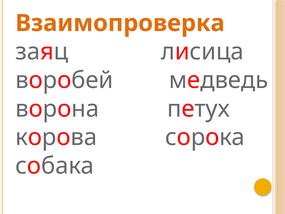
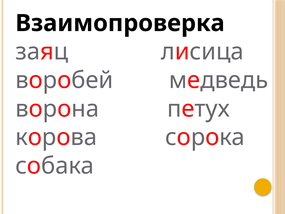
Взаимопроверка colour: orange -> black
